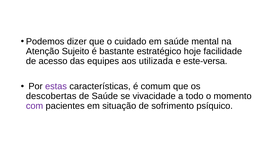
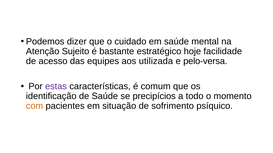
este-versa: este-versa -> pelo-versa
descobertas: descobertas -> identificação
vivacidade: vivacidade -> precipícios
com colour: purple -> orange
